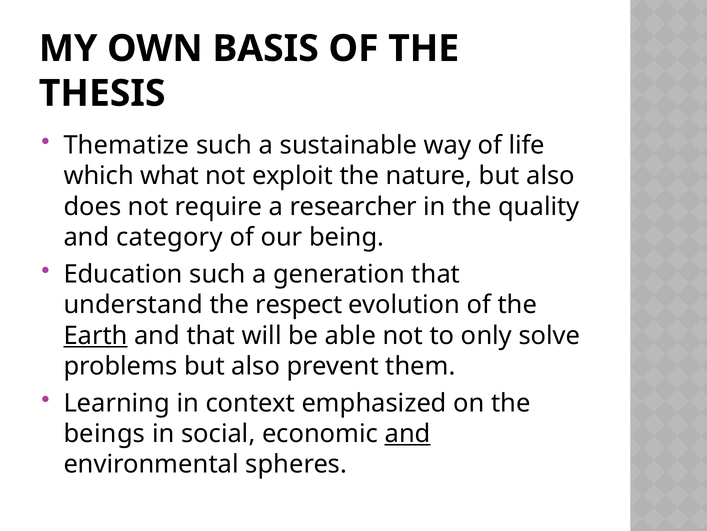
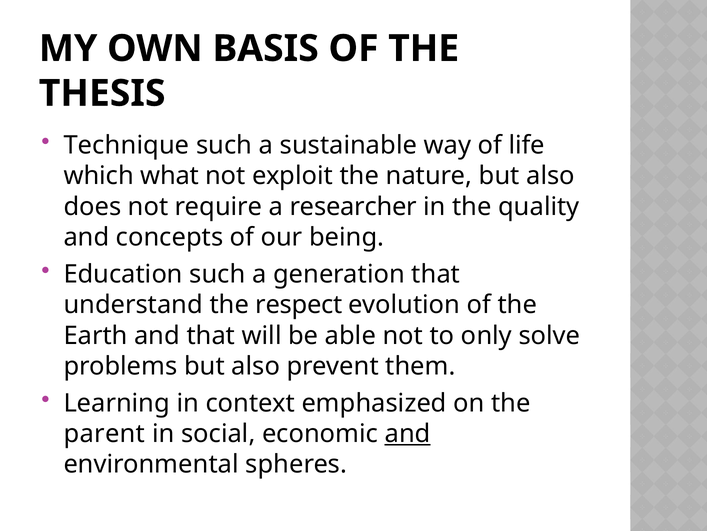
Thematize: Thematize -> Technique
category: category -> concepts
Earth underline: present -> none
beings: beings -> parent
